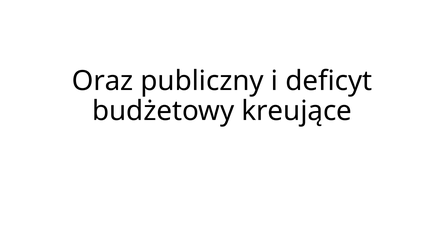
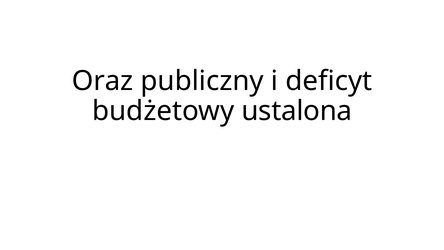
kreujące: kreujące -> ustalona
